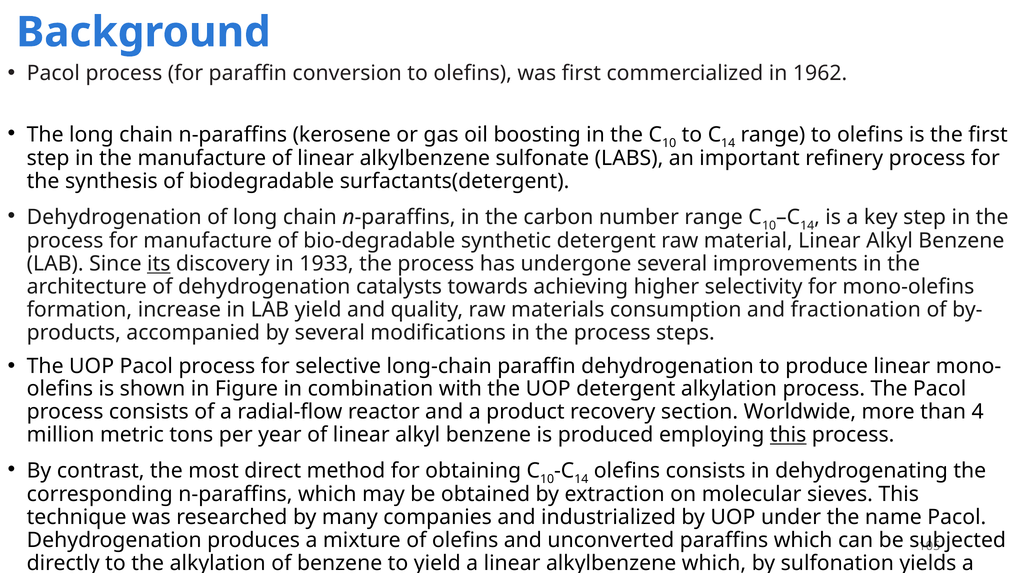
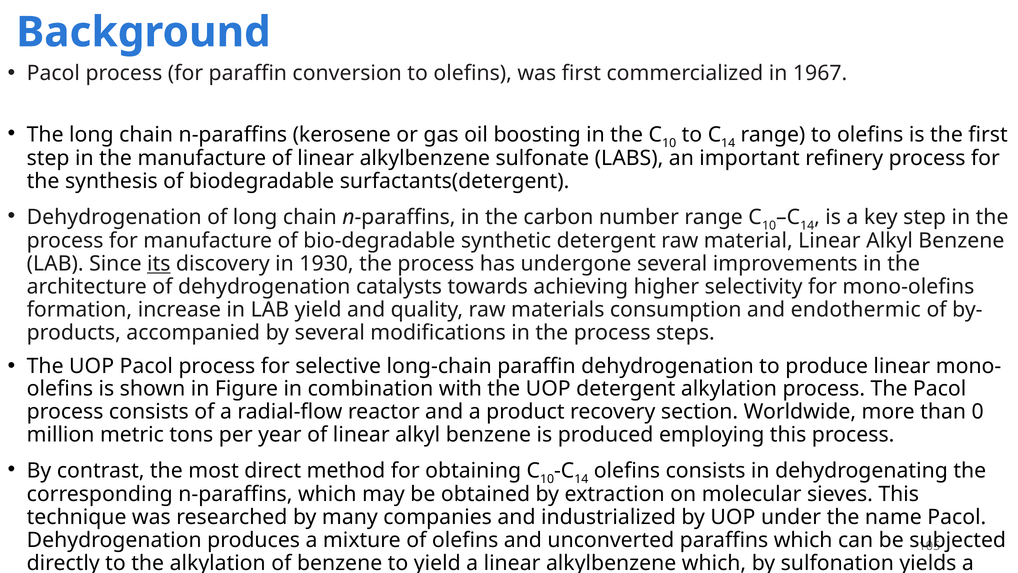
1962: 1962 -> 1967
1933: 1933 -> 1930
fractionation: fractionation -> endothermic
4: 4 -> 0
this at (788, 435) underline: present -> none
